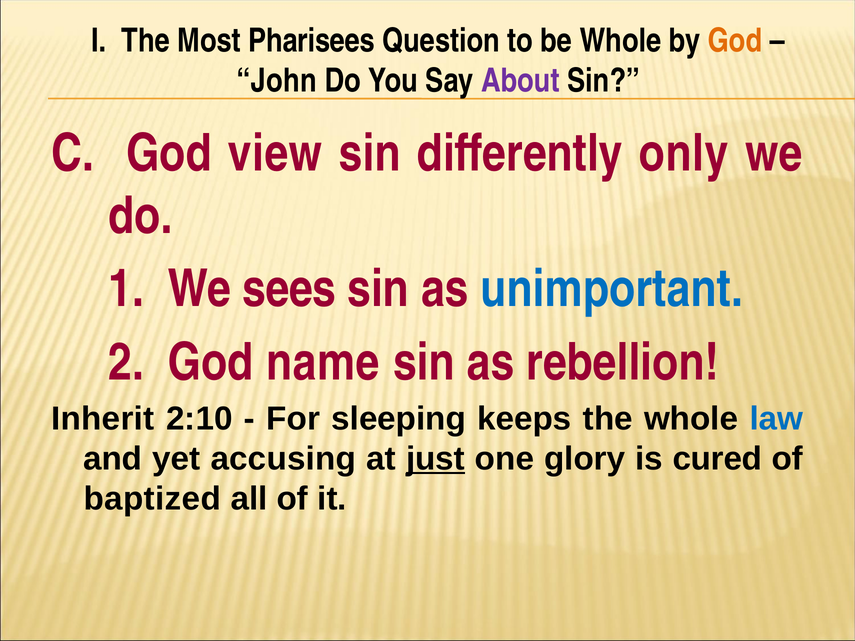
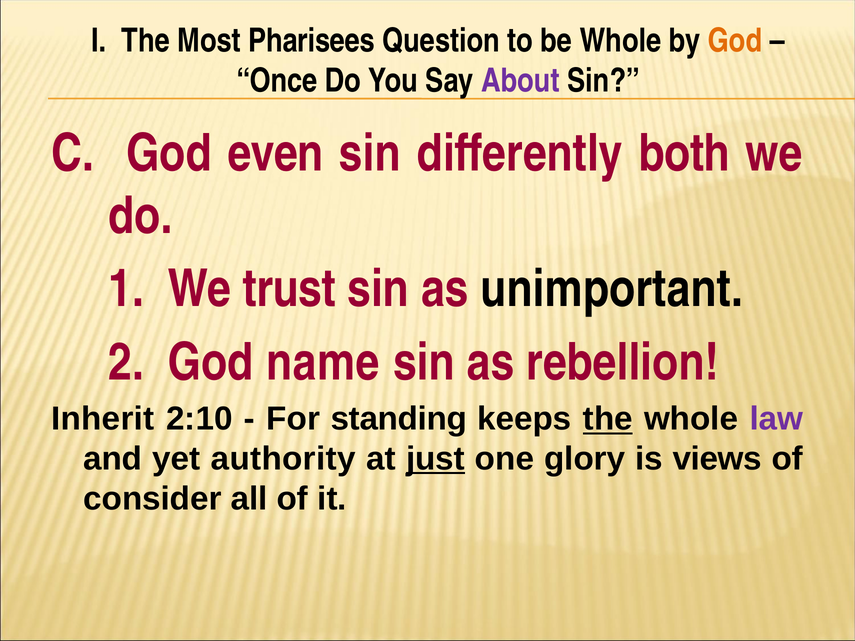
John: John -> Once
view: view -> even
only: only -> both
sees: sees -> trust
unimportant colour: blue -> black
sleeping: sleeping -> standing
the at (608, 419) underline: none -> present
law colour: blue -> purple
accusing: accusing -> authority
cured: cured -> views
baptized: baptized -> consider
